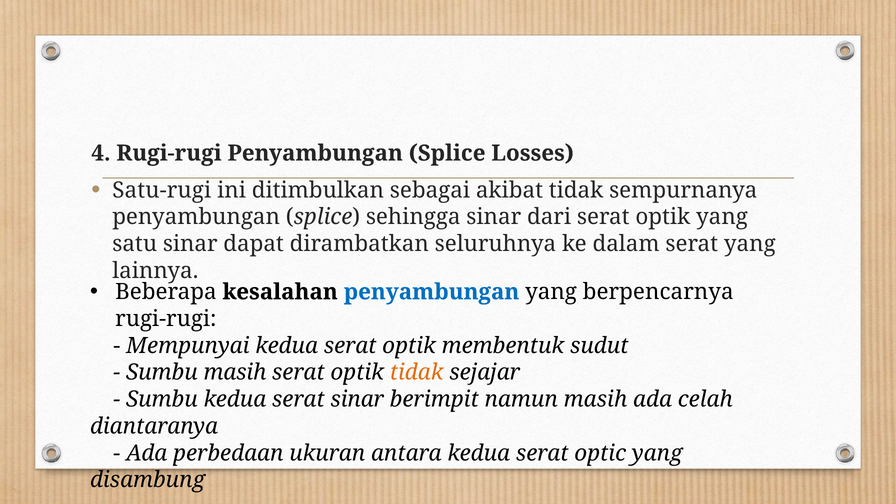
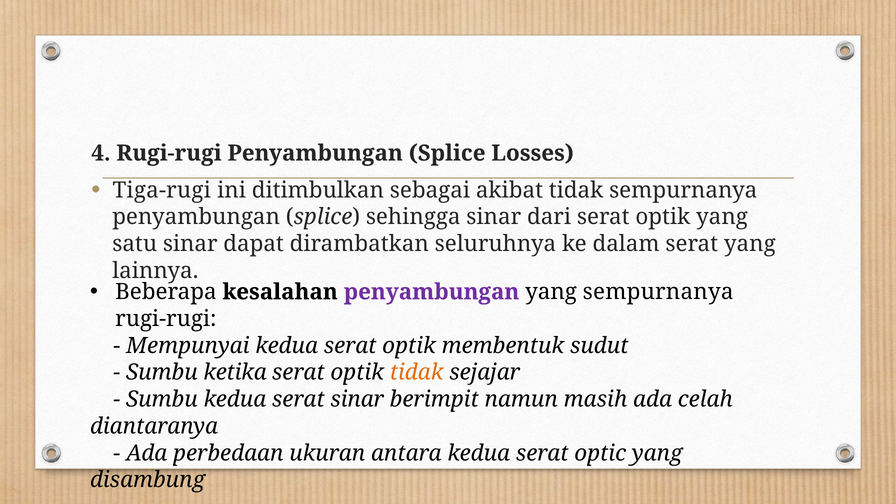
Satu-rugi: Satu-rugi -> Tiga-rugi
penyambungan at (432, 292) colour: blue -> purple
yang berpencarnya: berpencarnya -> sempurnanya
Sumbu masih: masih -> ketika
